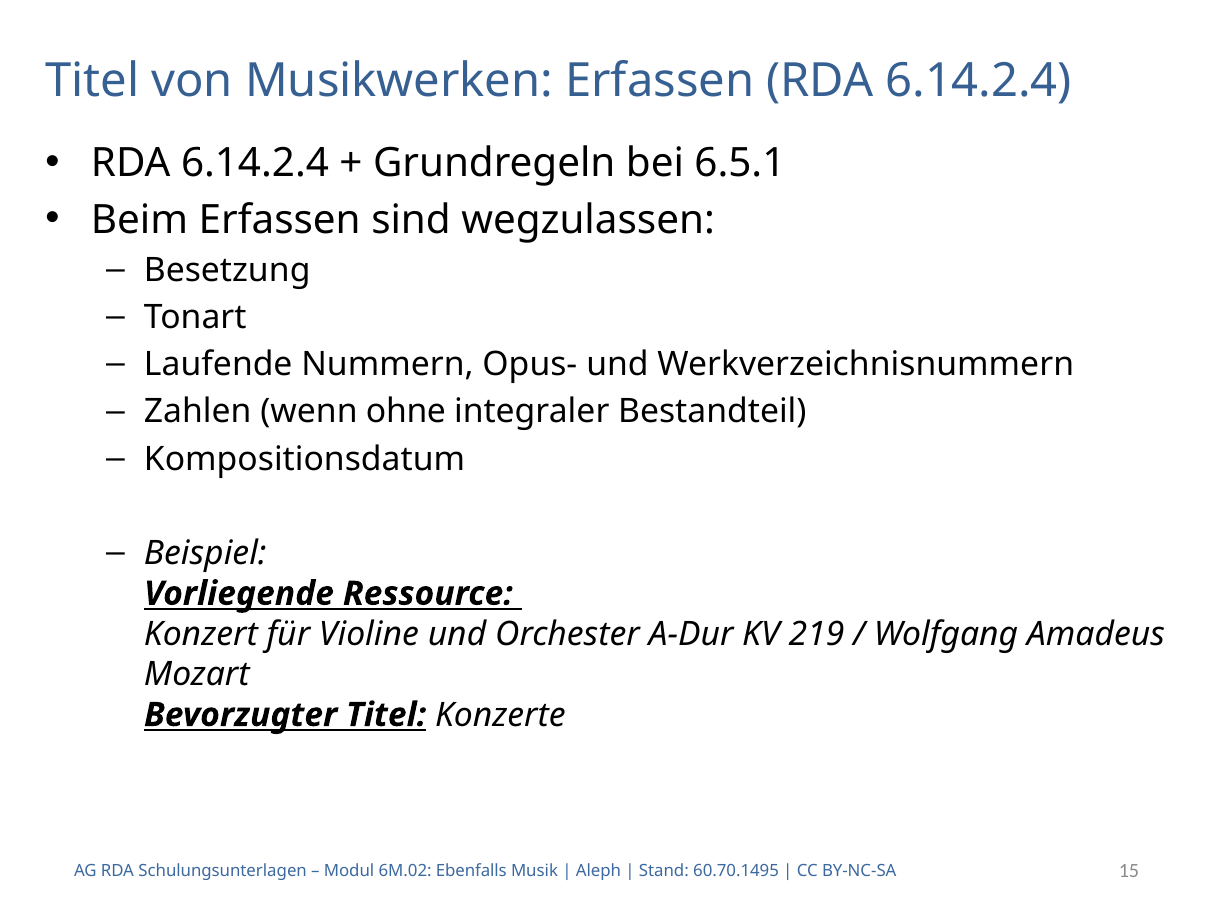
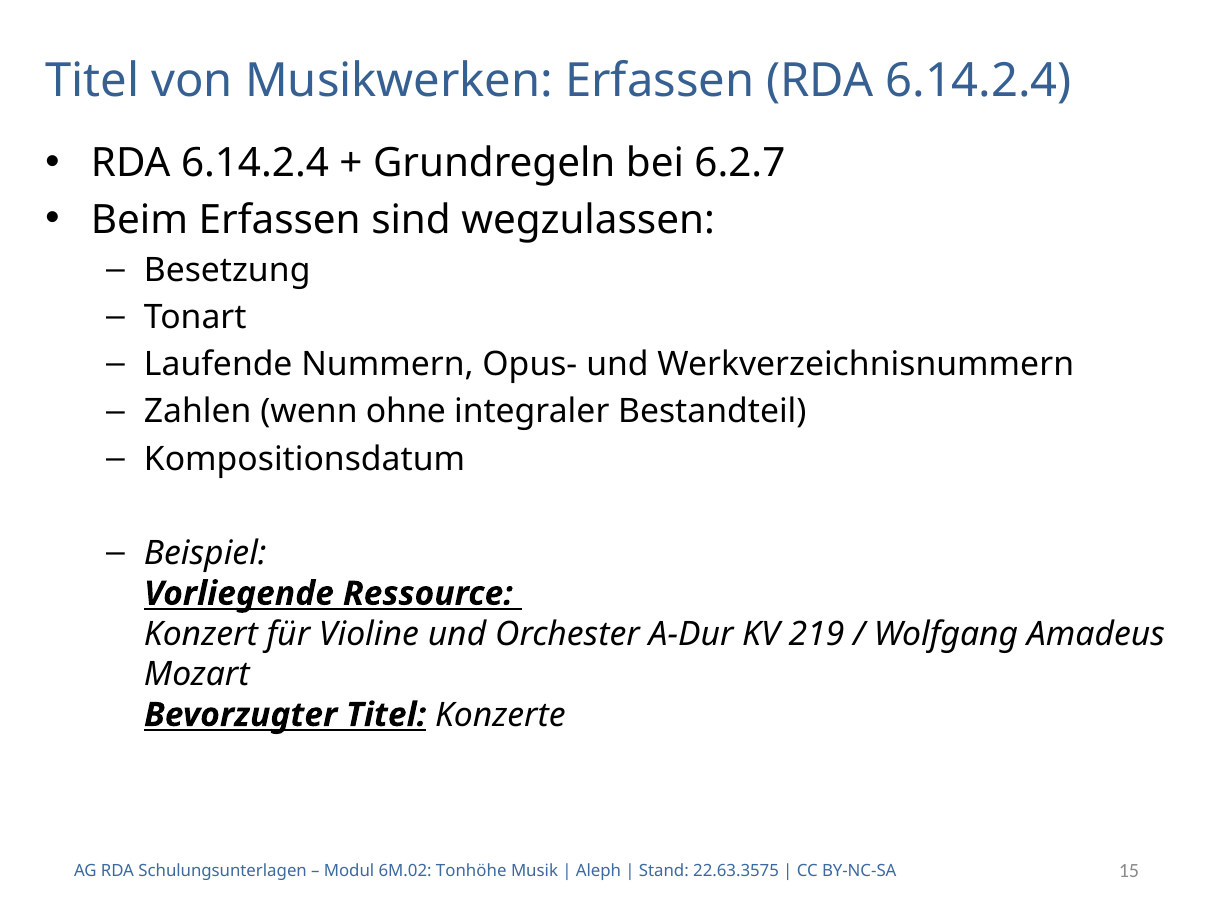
6.5.1: 6.5.1 -> 6.2.7
Ebenfalls: Ebenfalls -> Tonhöhe
60.70.1495: 60.70.1495 -> 22.63.3575
